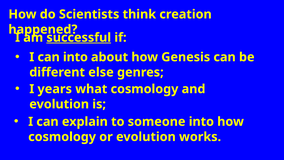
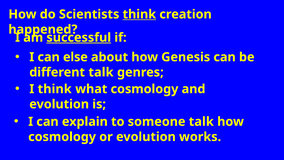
think at (139, 14) underline: none -> present
can into: into -> else
different else: else -> talk
I years: years -> think
someone into: into -> talk
